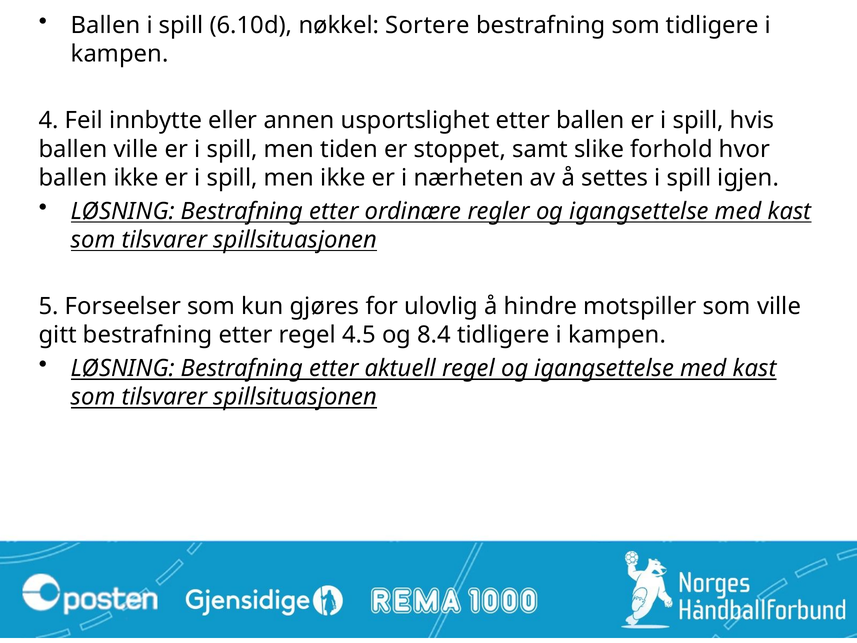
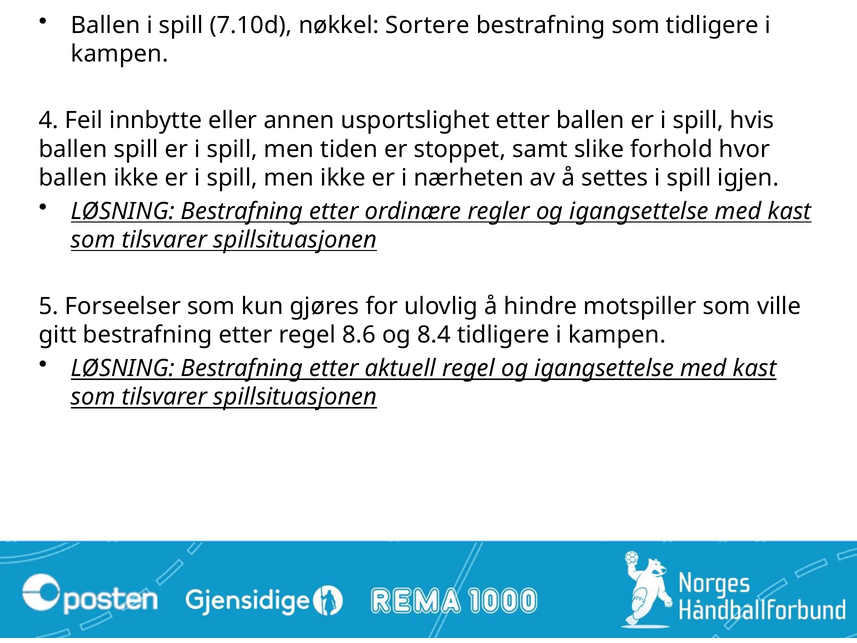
6.10d: 6.10d -> 7.10d
ballen ville: ville -> spill
4.5: 4.5 -> 8.6
